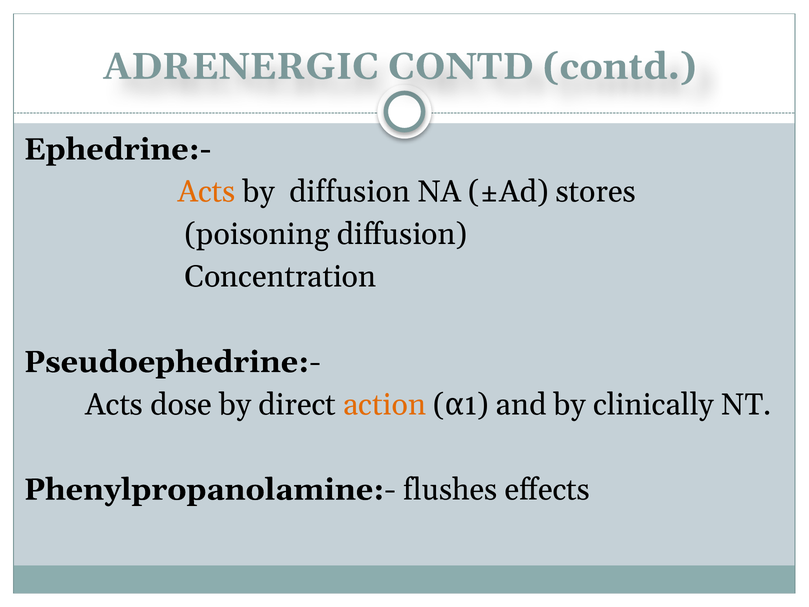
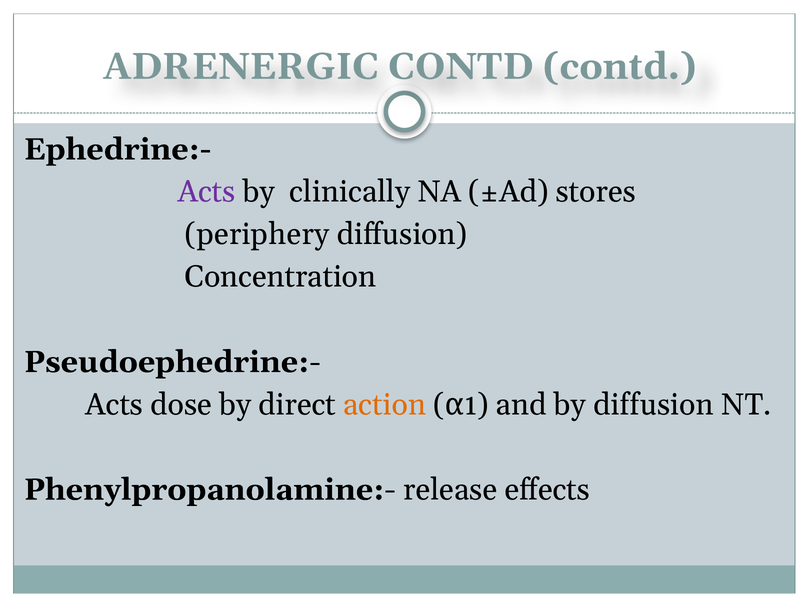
Acts at (207, 192) colour: orange -> purple
by diffusion: diffusion -> clinically
poisoning: poisoning -> periphery
by clinically: clinically -> diffusion
flushes: flushes -> release
